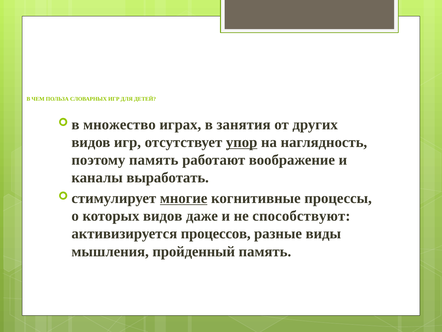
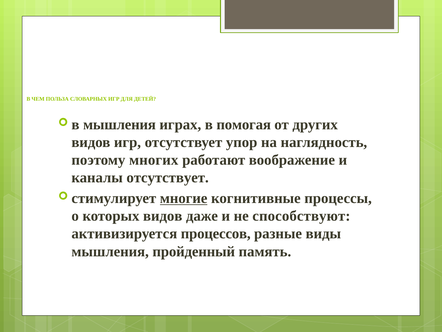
в множество: множество -> мышления
занятия: занятия -> помогая
упор underline: present -> none
поэтому память: память -> многих
каналы выработать: выработать -> отсутствует
